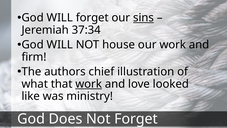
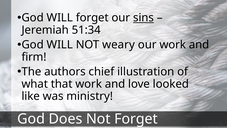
37:34: 37:34 -> 51:34
house: house -> weary
work at (89, 84) underline: present -> none
